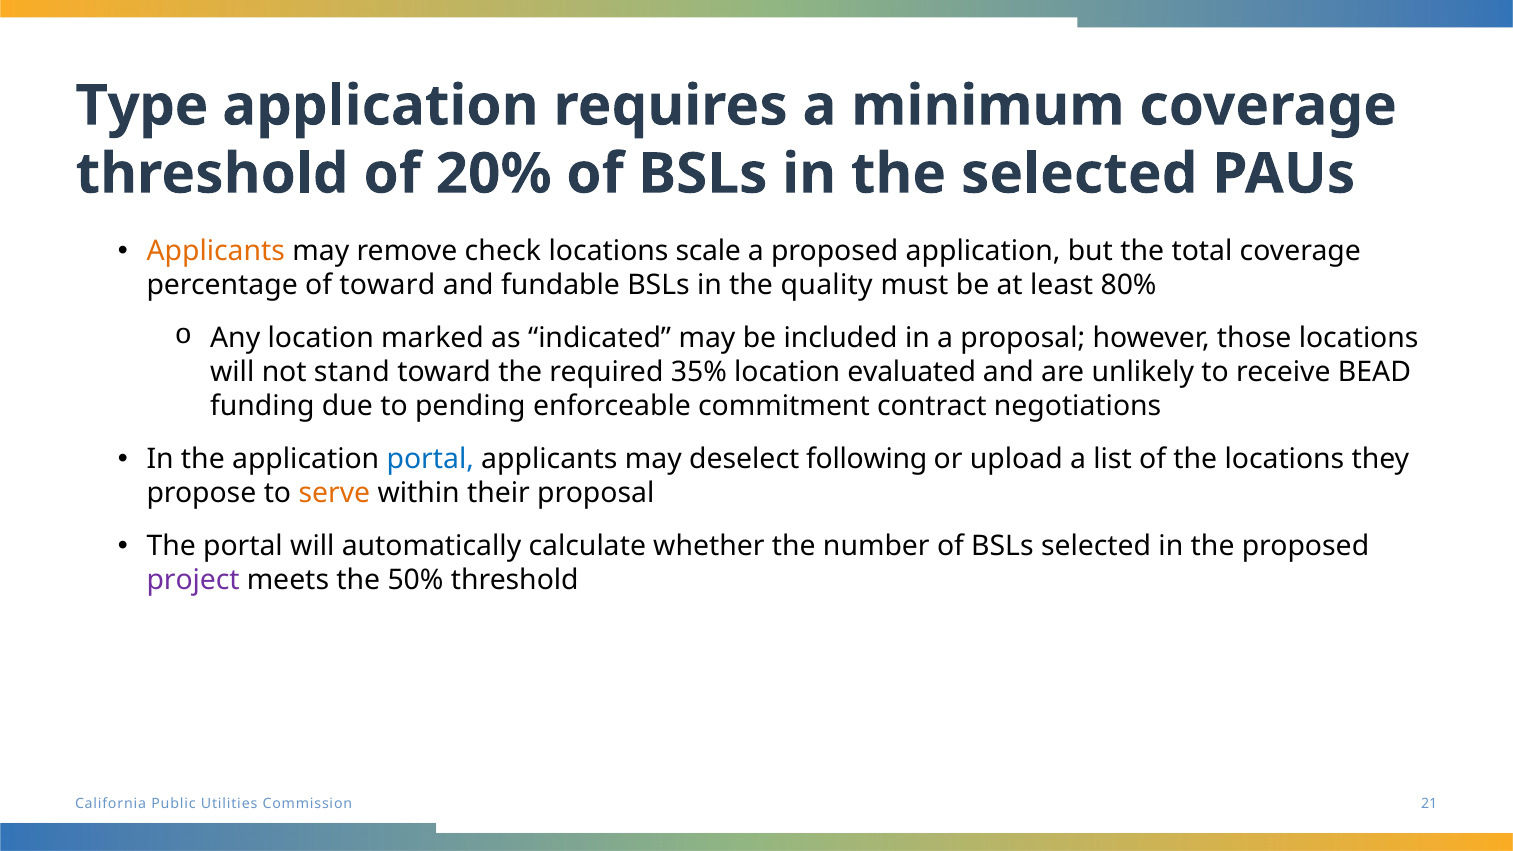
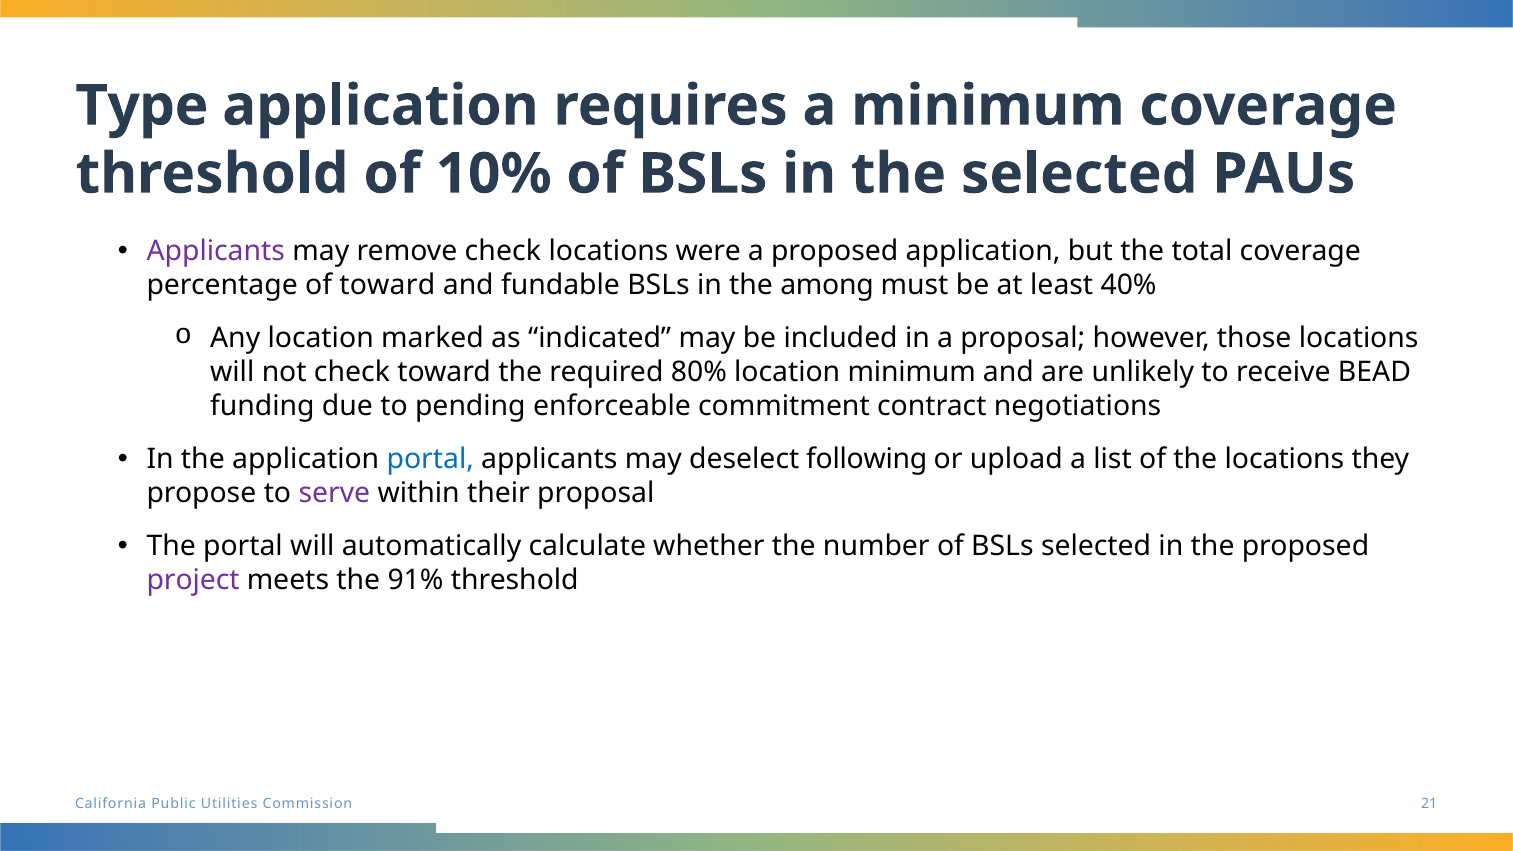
20%: 20% -> 10%
Applicants at (216, 251) colour: orange -> purple
scale: scale -> were
quality: quality -> among
80%: 80% -> 40%
not stand: stand -> check
35%: 35% -> 80%
location evaluated: evaluated -> minimum
serve colour: orange -> purple
50%: 50% -> 91%
